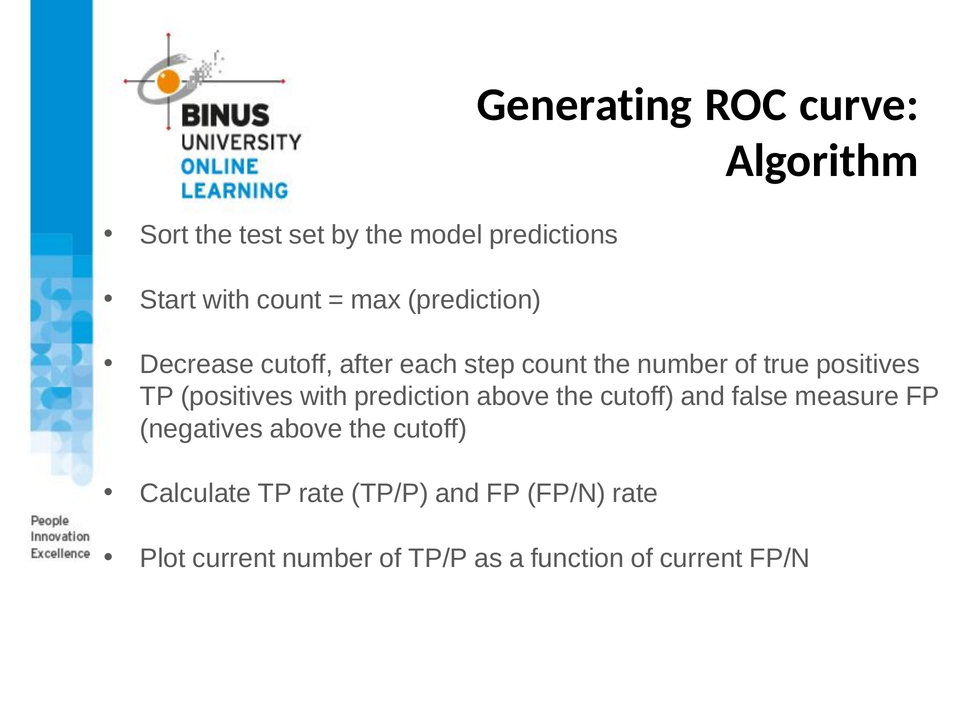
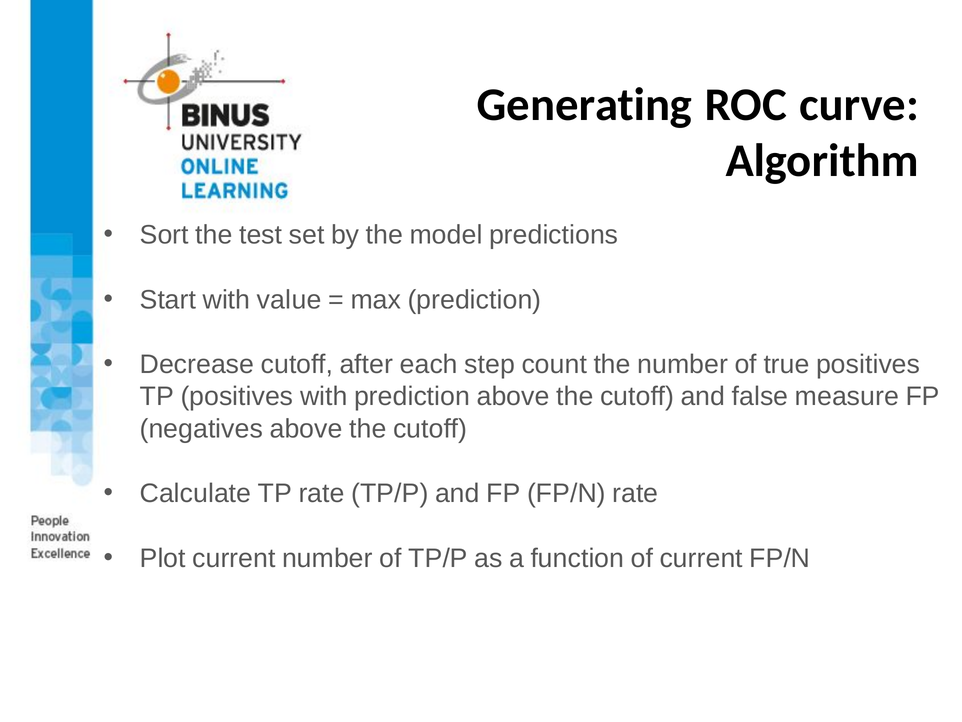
with count: count -> value
